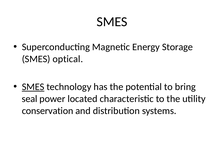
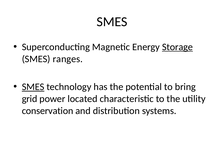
Storage underline: none -> present
optical: optical -> ranges
seal: seal -> grid
